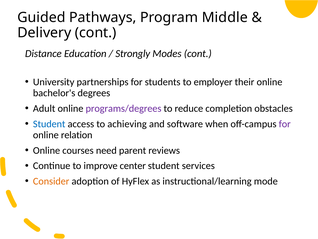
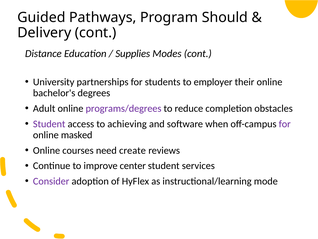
Middle: Middle -> Should
Strongly: Strongly -> Supplies
Student at (49, 124) colour: blue -> purple
relation: relation -> masked
parent: parent -> create
Consider colour: orange -> purple
